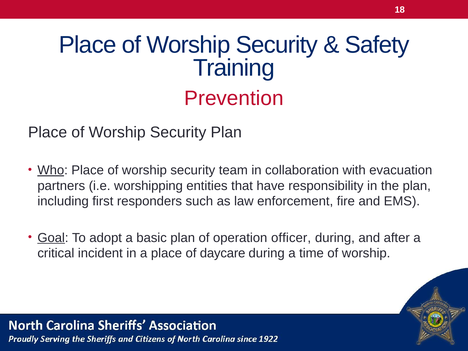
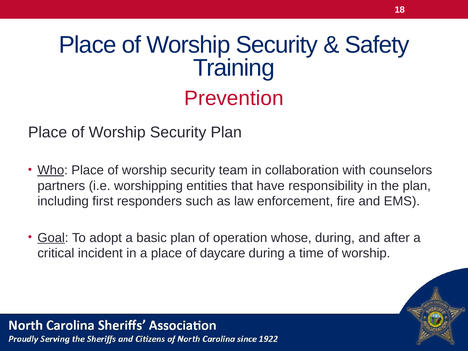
evacuation: evacuation -> counselors
officer: officer -> whose
